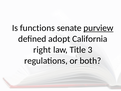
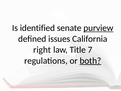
functions: functions -> identified
adopt: adopt -> issues
3: 3 -> 7
both underline: none -> present
